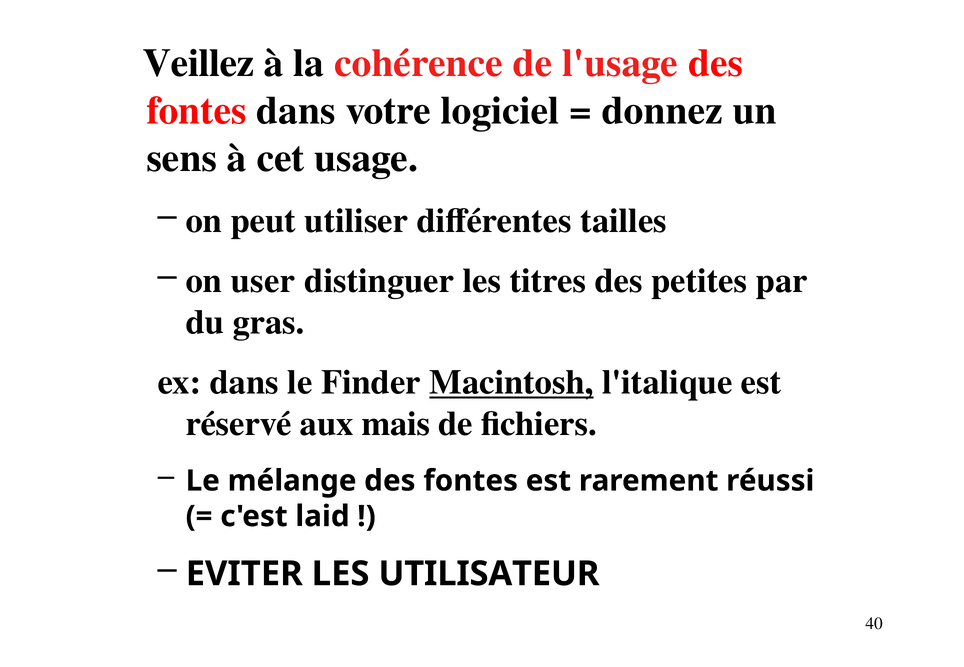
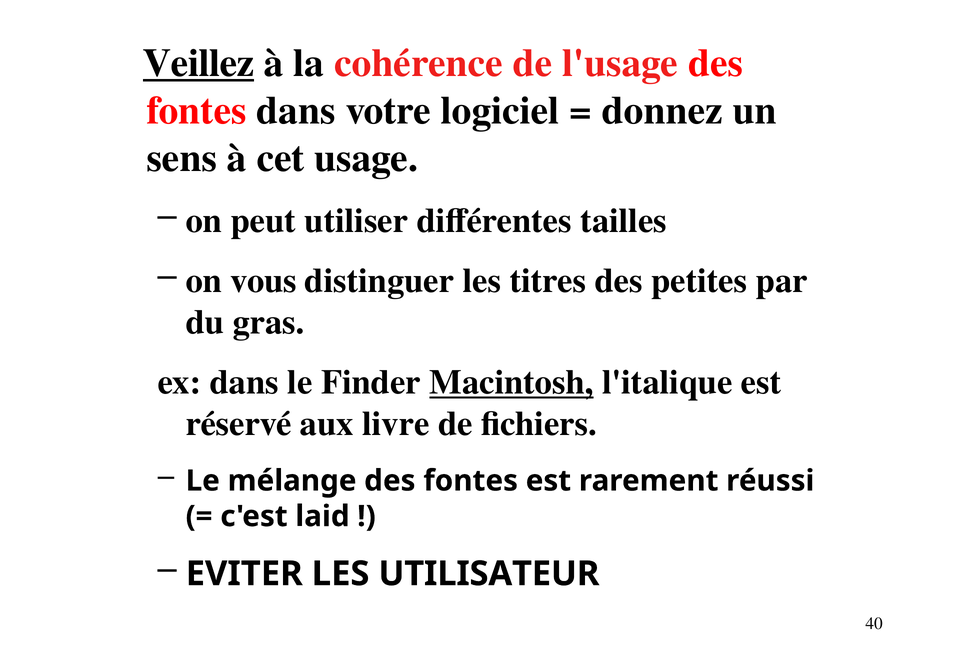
Veillez underline: none -> present
user: user -> vous
mais: mais -> livre
